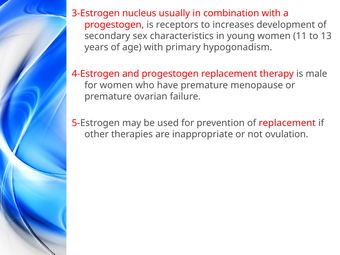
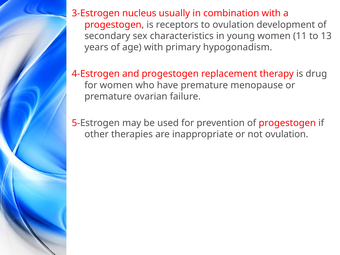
to increases: increases -> ovulation
male: male -> drug
of replacement: replacement -> progestogen
